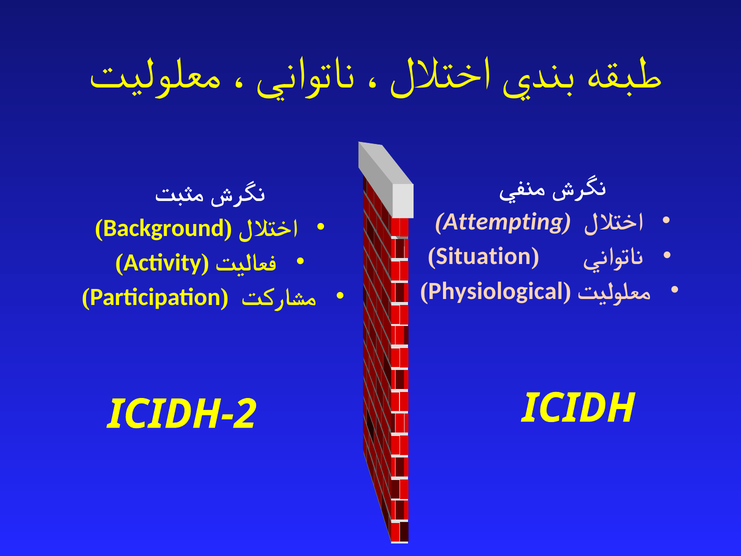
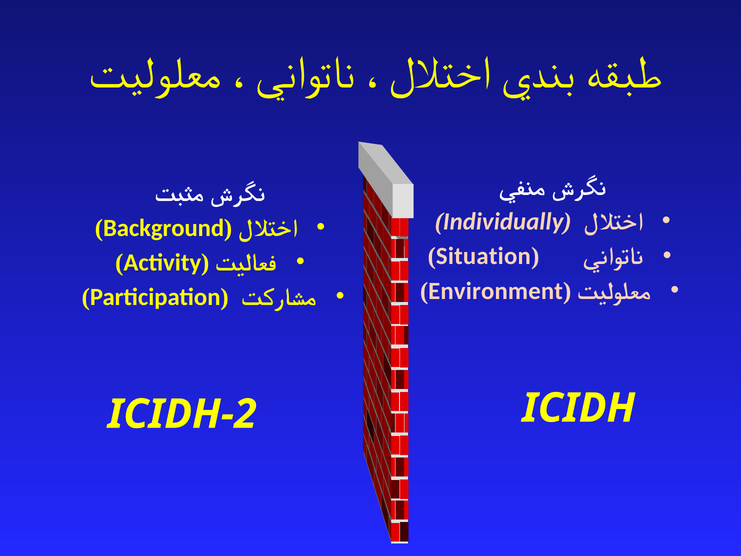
Attempting: Attempting -> Individually
Physiological: Physiological -> Environment
